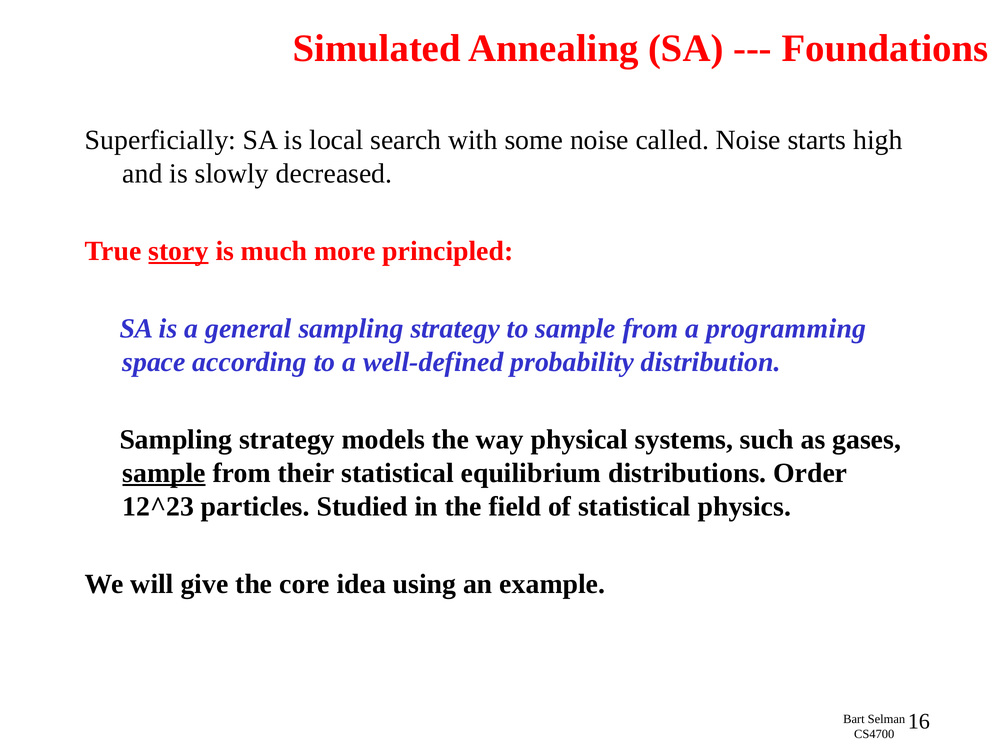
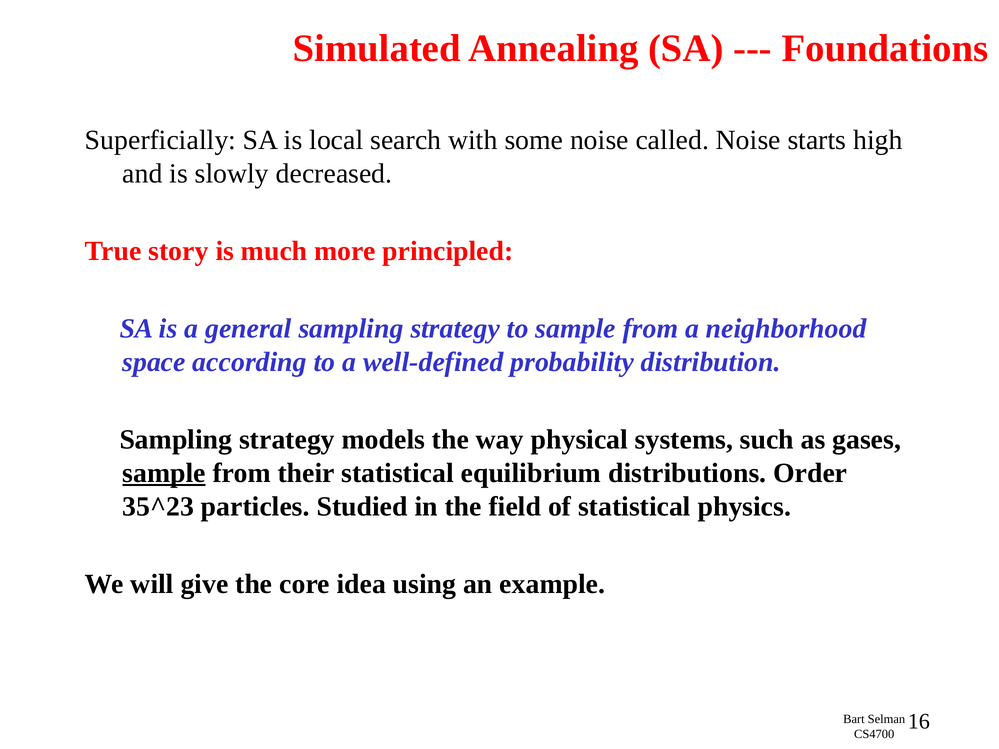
story underline: present -> none
programming: programming -> neighborhood
12^23: 12^23 -> 35^23
